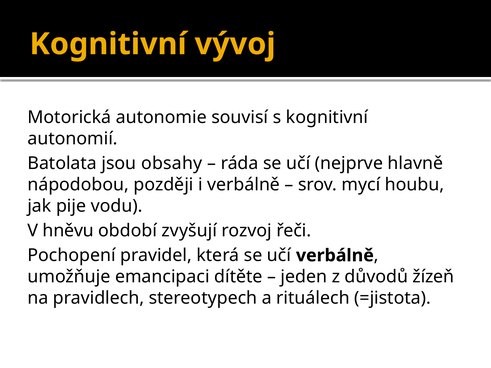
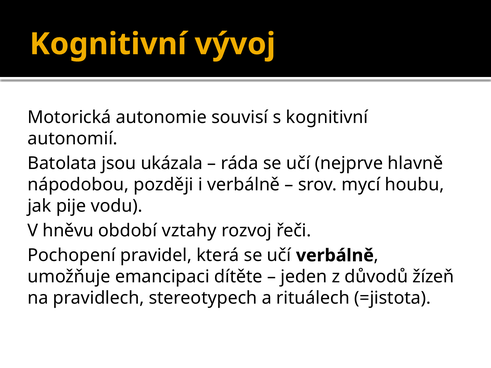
obsahy: obsahy -> ukázala
zvyšují: zvyšují -> vztahy
